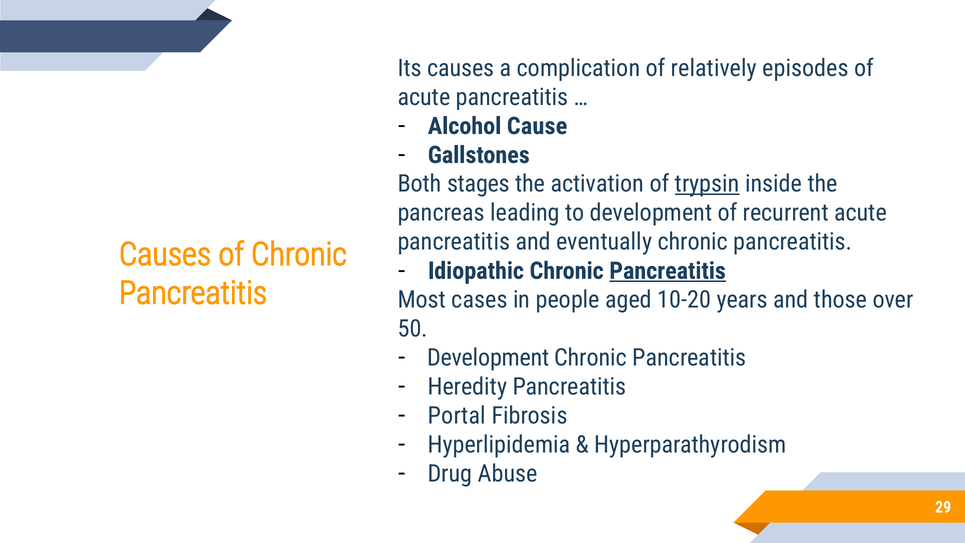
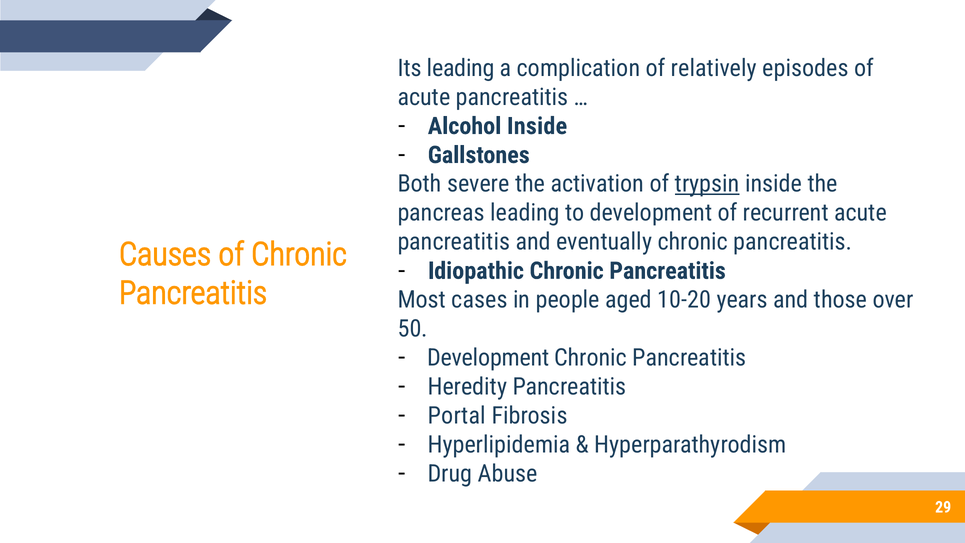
Its causes: causes -> leading
Alcohol Cause: Cause -> Inside
stages: stages -> severe
Pancreatitis at (668, 271) underline: present -> none
